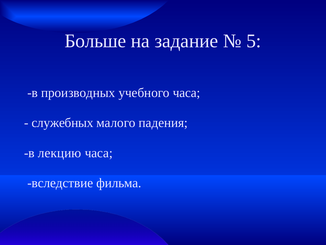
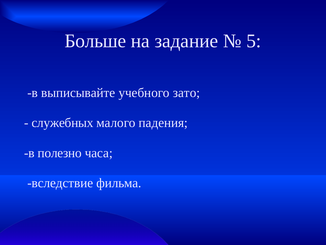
производных: производных -> выписывайте
учебного часа: часа -> зато
лекцию: лекцию -> полезно
